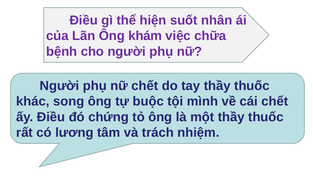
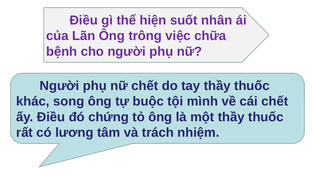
khám: khám -> trông
